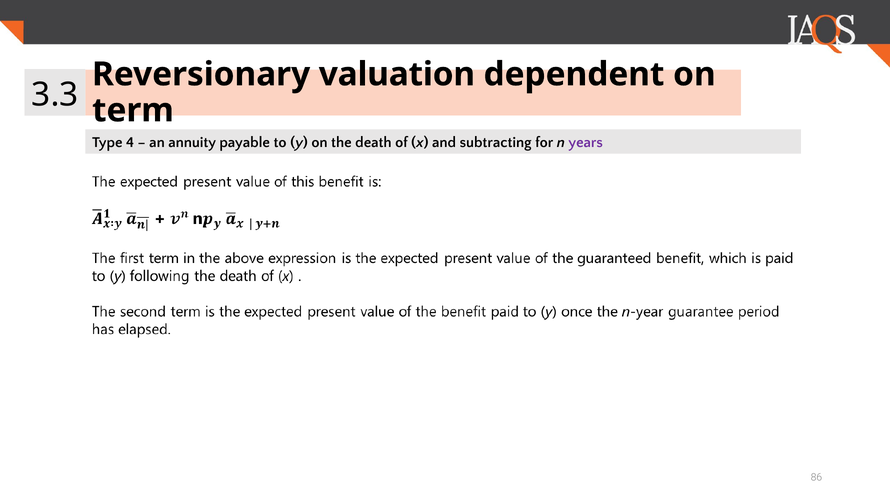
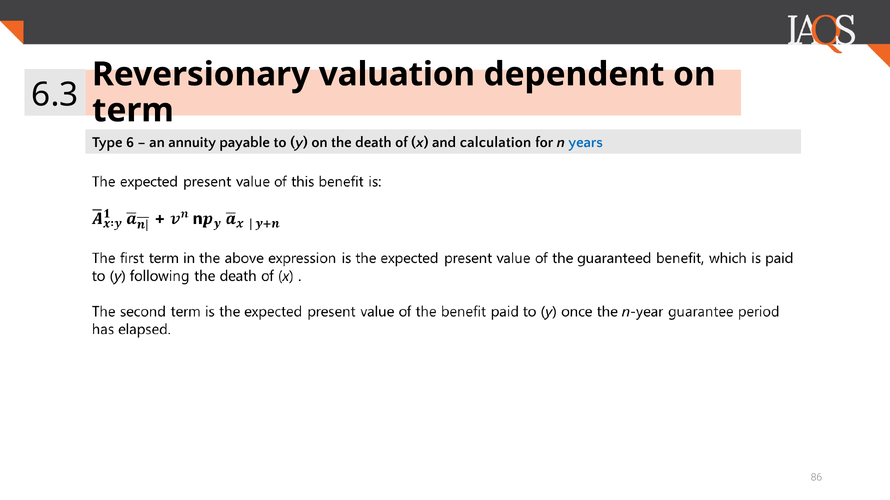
3.3: 3.3 -> 6.3
4: 4 -> 6
subtracting: subtracting -> calculation
years colour: purple -> blue
